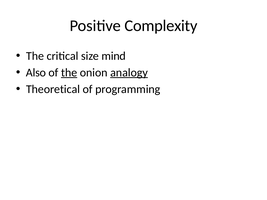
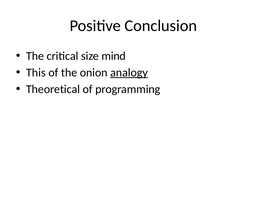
Complexity: Complexity -> Conclusion
Also: Also -> This
the at (69, 73) underline: present -> none
